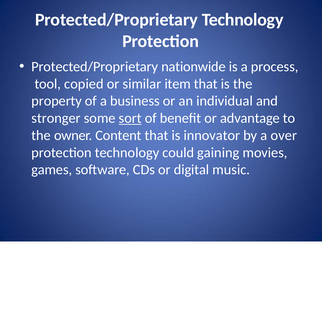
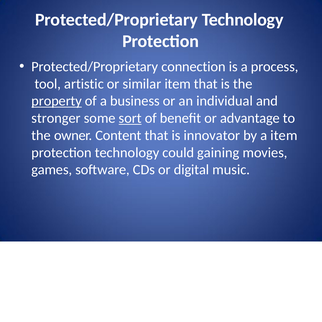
nationwide: nationwide -> connection
copied: copied -> artistic
property underline: none -> present
a over: over -> item
